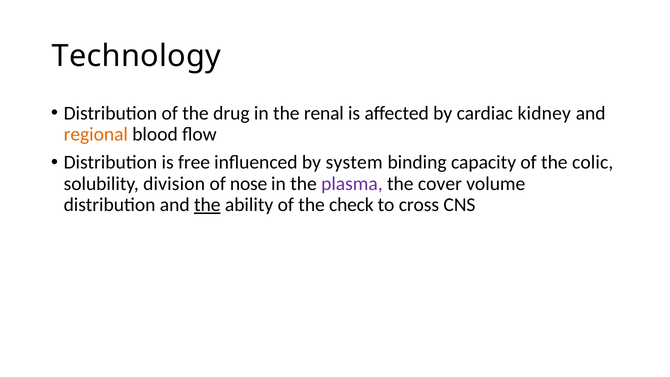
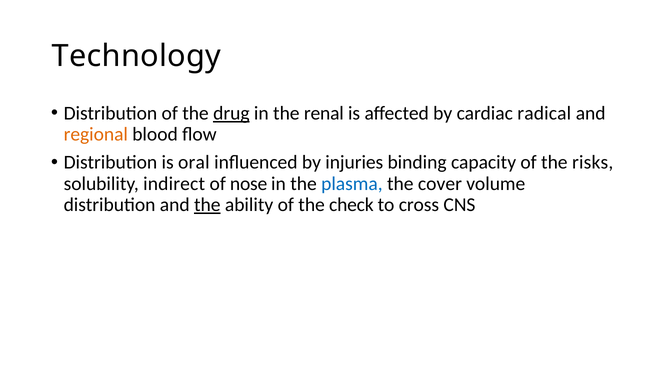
drug underline: none -> present
kidney: kidney -> radical
free: free -> oral
system: system -> injuries
colic: colic -> risks
division: division -> indirect
plasma colour: purple -> blue
